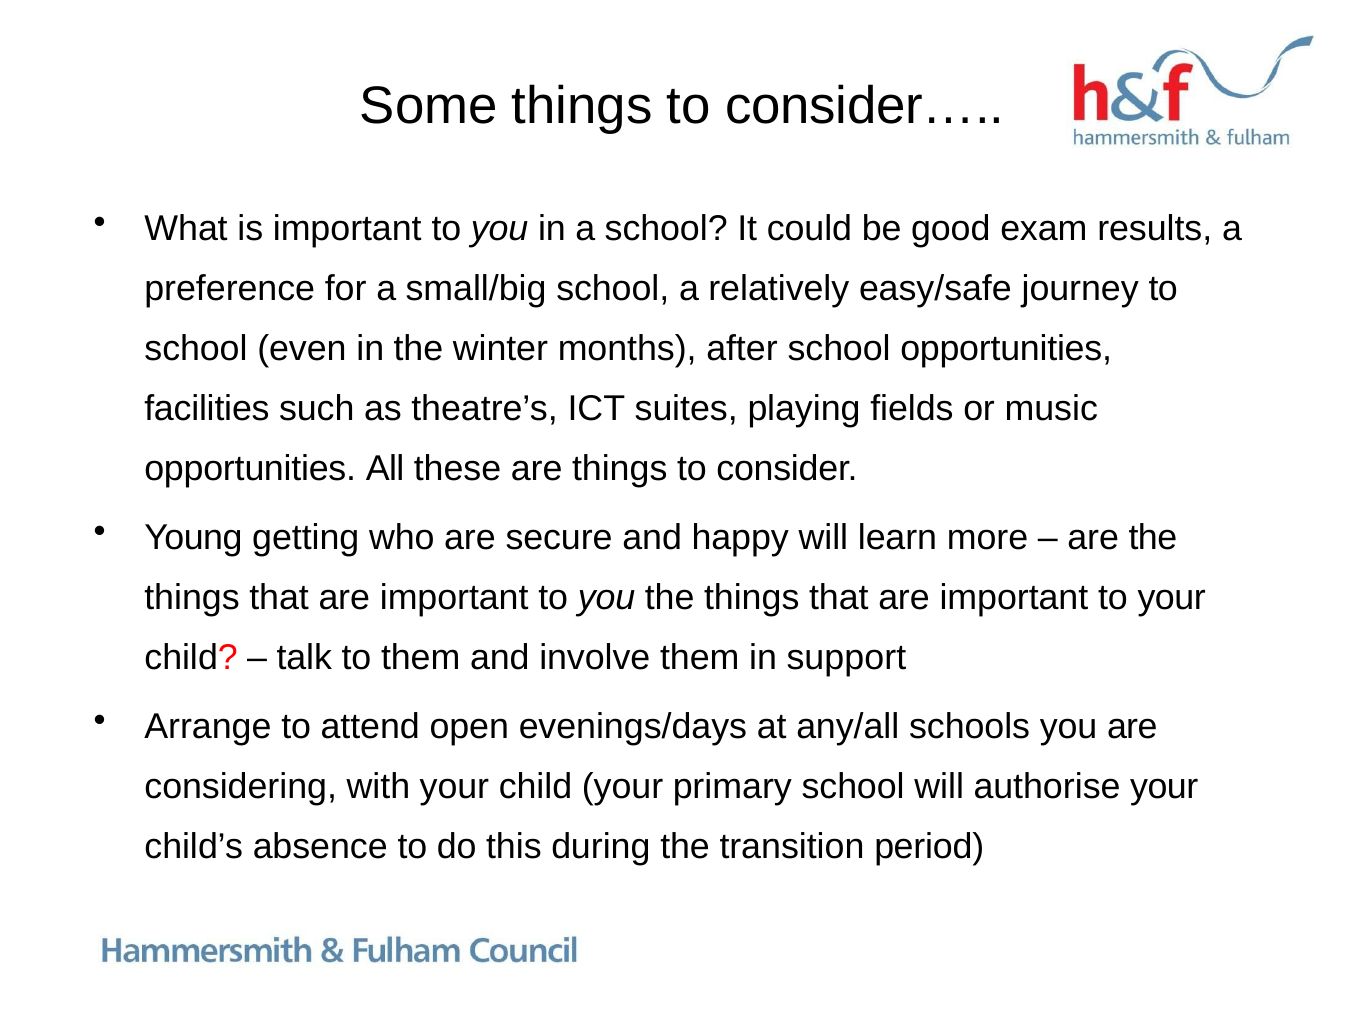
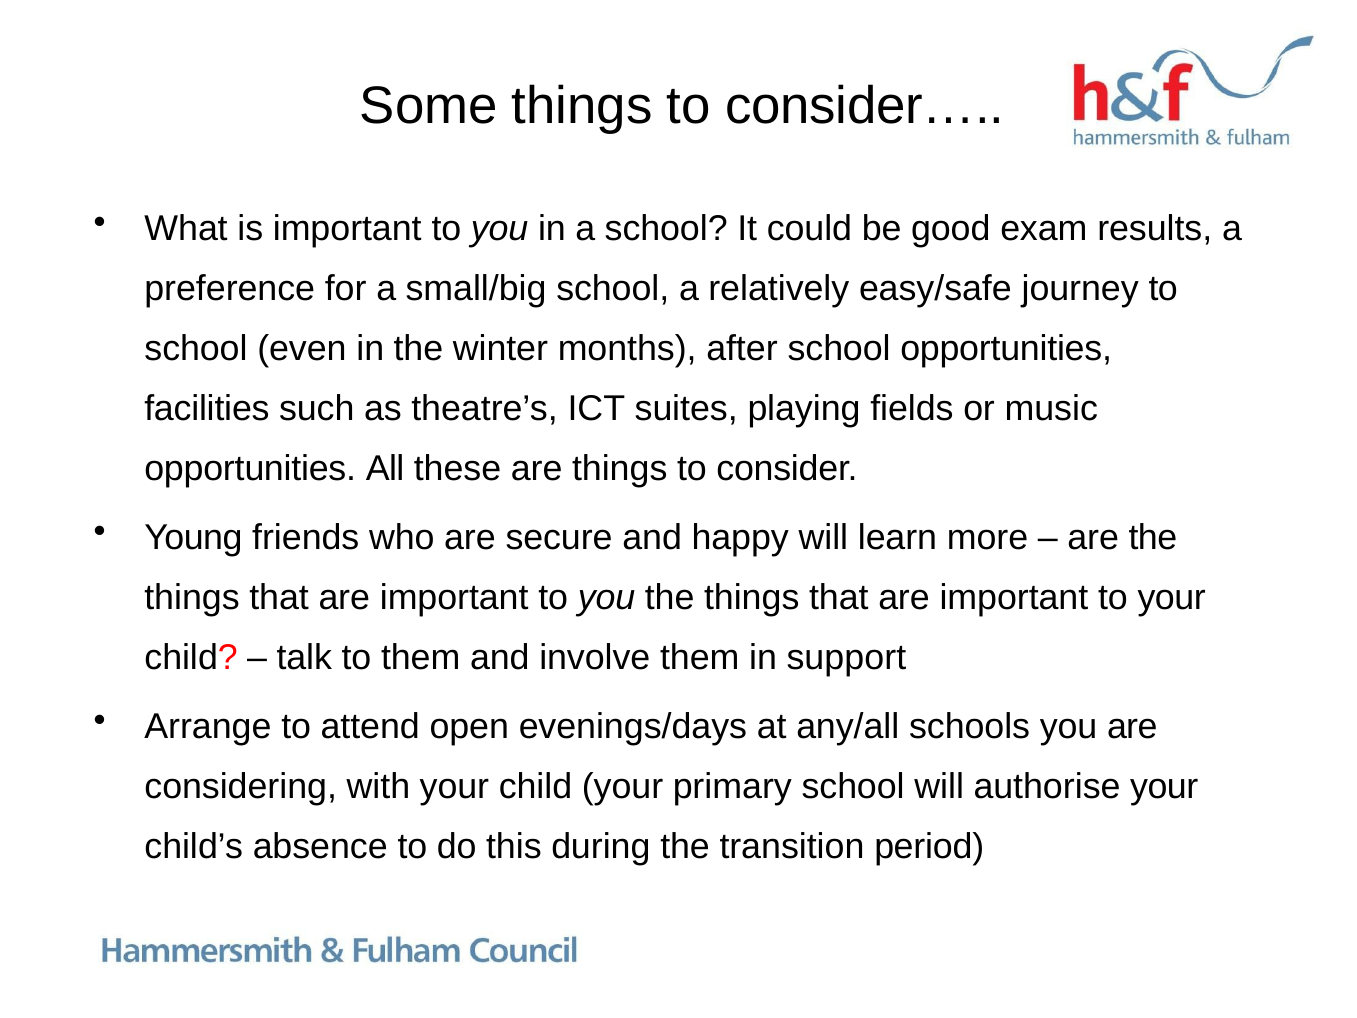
getting: getting -> friends
